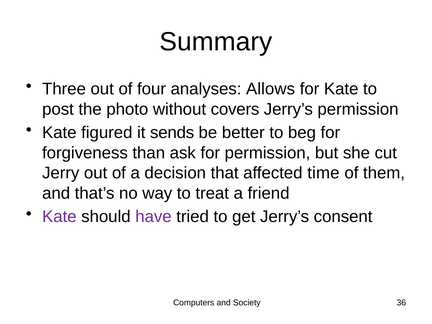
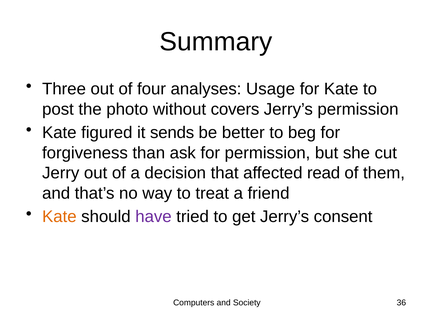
Allows: Allows -> Usage
time: time -> read
Kate at (59, 217) colour: purple -> orange
